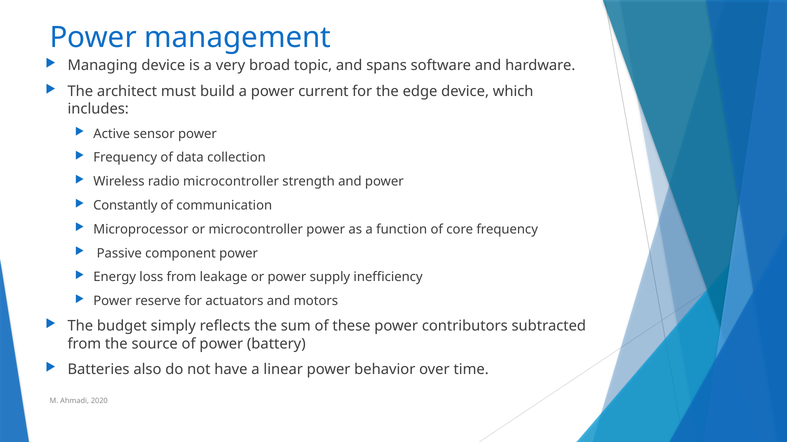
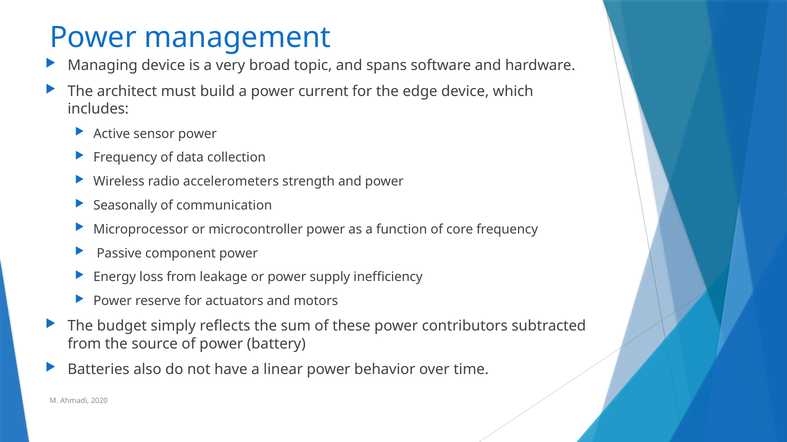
radio microcontroller: microcontroller -> accelerometers
Constantly: Constantly -> Seasonally
